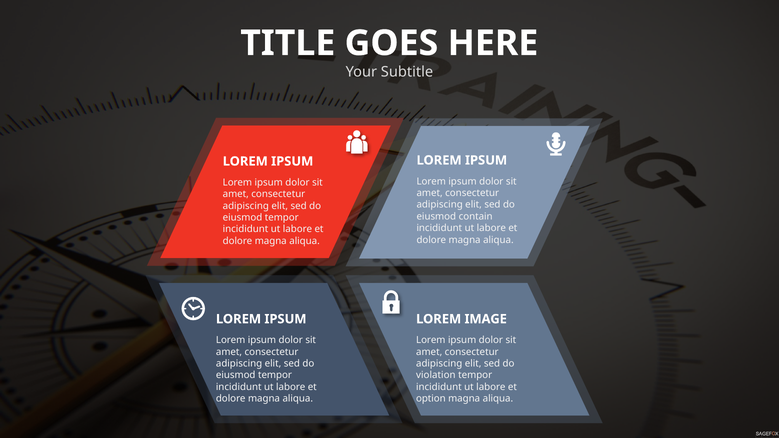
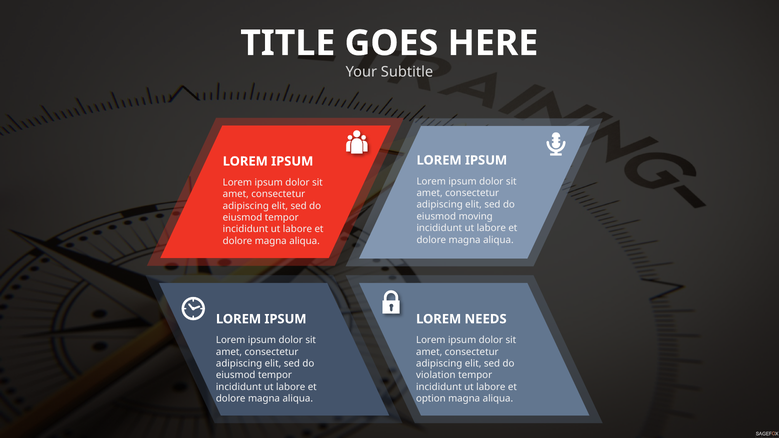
contain: contain -> moving
IMAGE: IMAGE -> NEEDS
